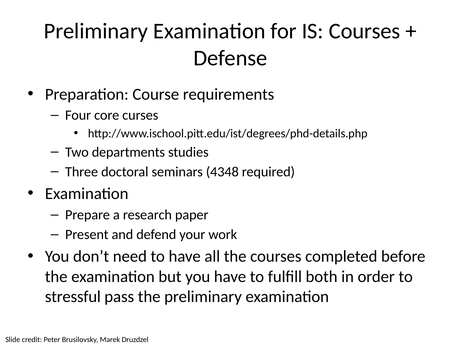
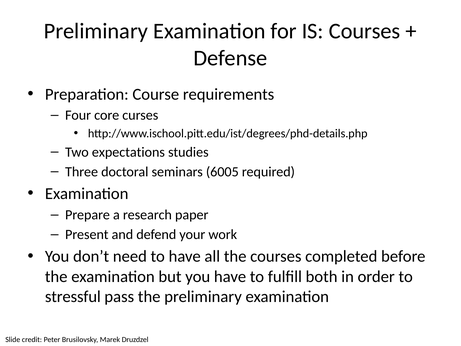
departments: departments -> expectations
4348: 4348 -> 6005
